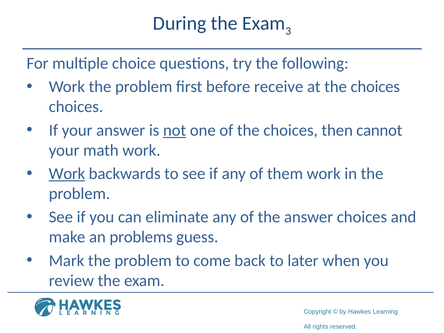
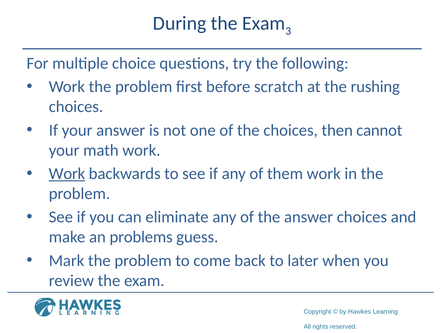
receive: receive -> scratch
at the choices: choices -> rushing
not underline: present -> none
